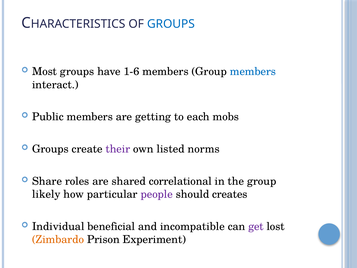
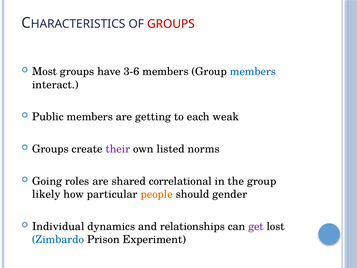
GROUPS at (171, 24) colour: blue -> red
1-6: 1-6 -> 3-6
mobs: mobs -> weak
Share: Share -> Going
people colour: purple -> orange
creates: creates -> gender
beneficial: beneficial -> dynamics
incompatible: incompatible -> relationships
Zimbardo colour: orange -> blue
